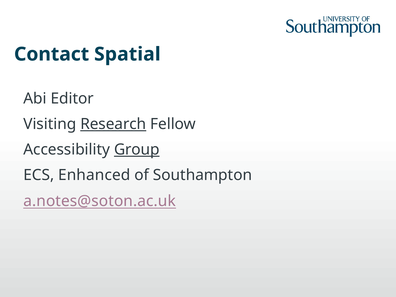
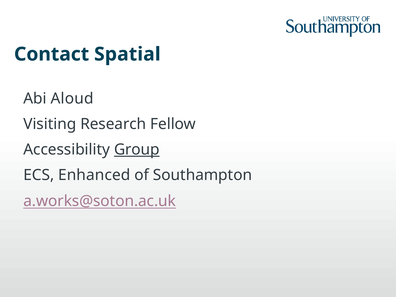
Editor: Editor -> Aloud
Research underline: present -> none
a.notes@soton.ac.uk: a.notes@soton.ac.uk -> a.works@soton.ac.uk
